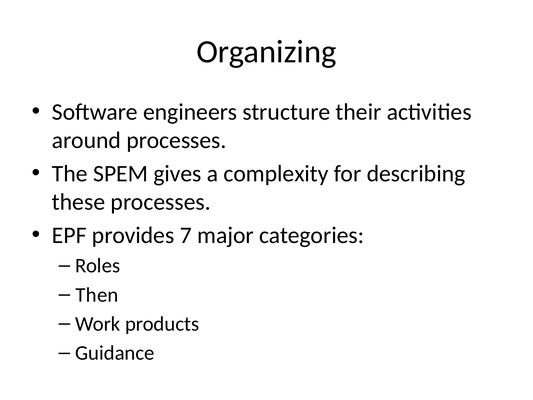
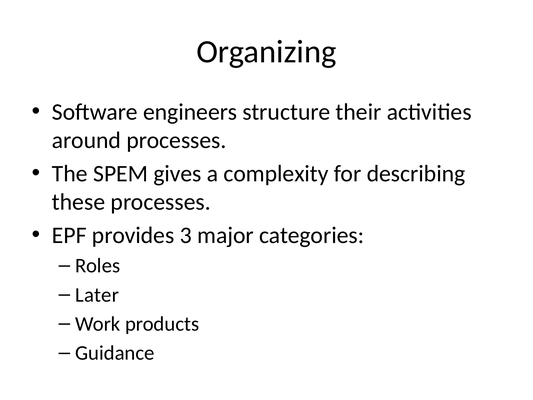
7: 7 -> 3
Then: Then -> Later
